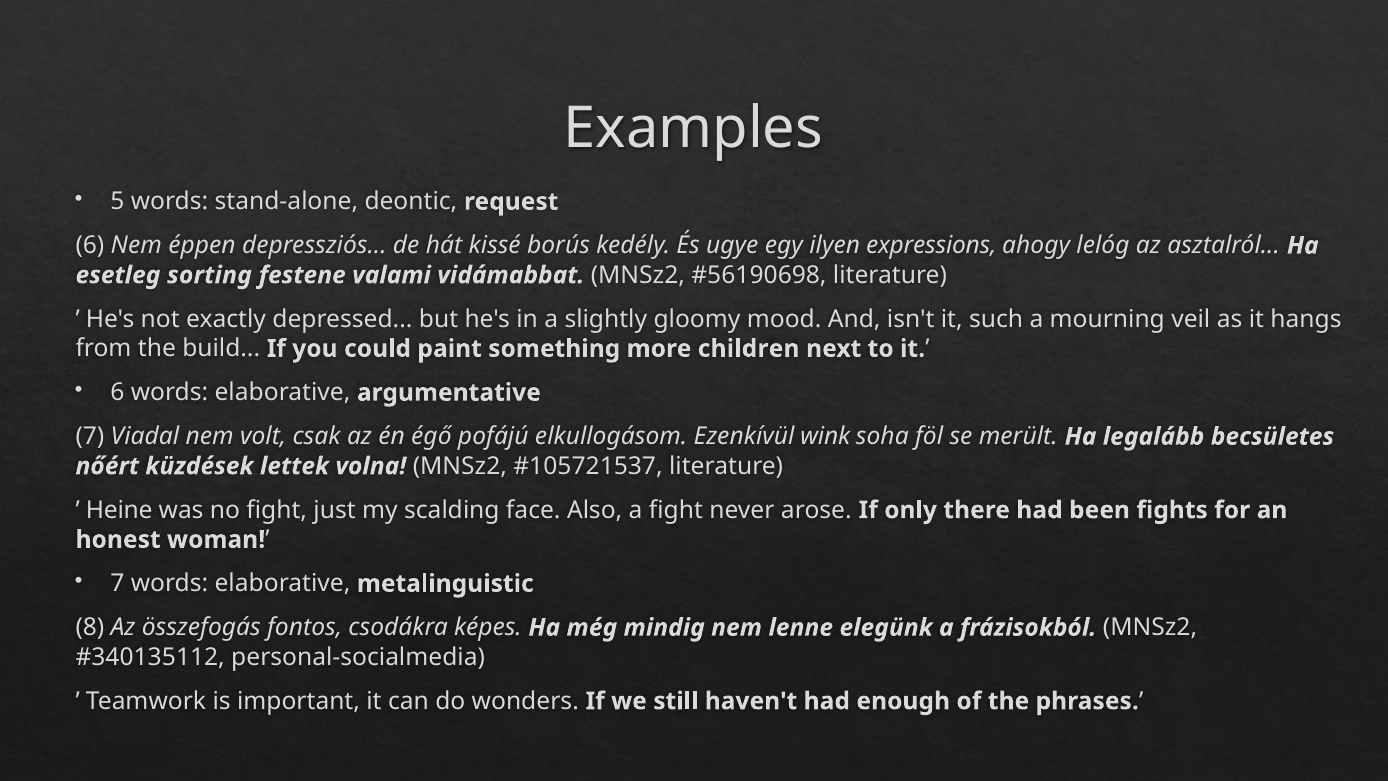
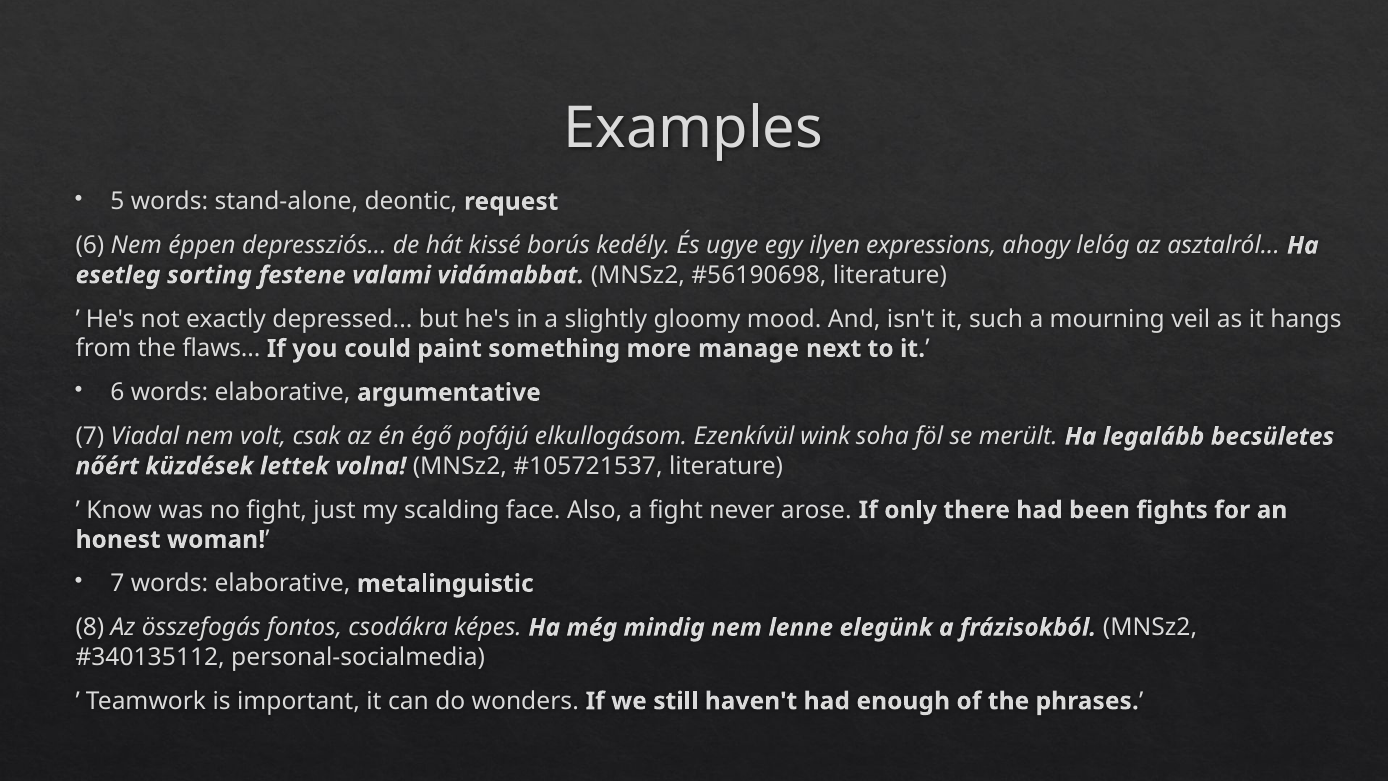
build: build -> flaws
children: children -> manage
Heine: Heine -> Know
